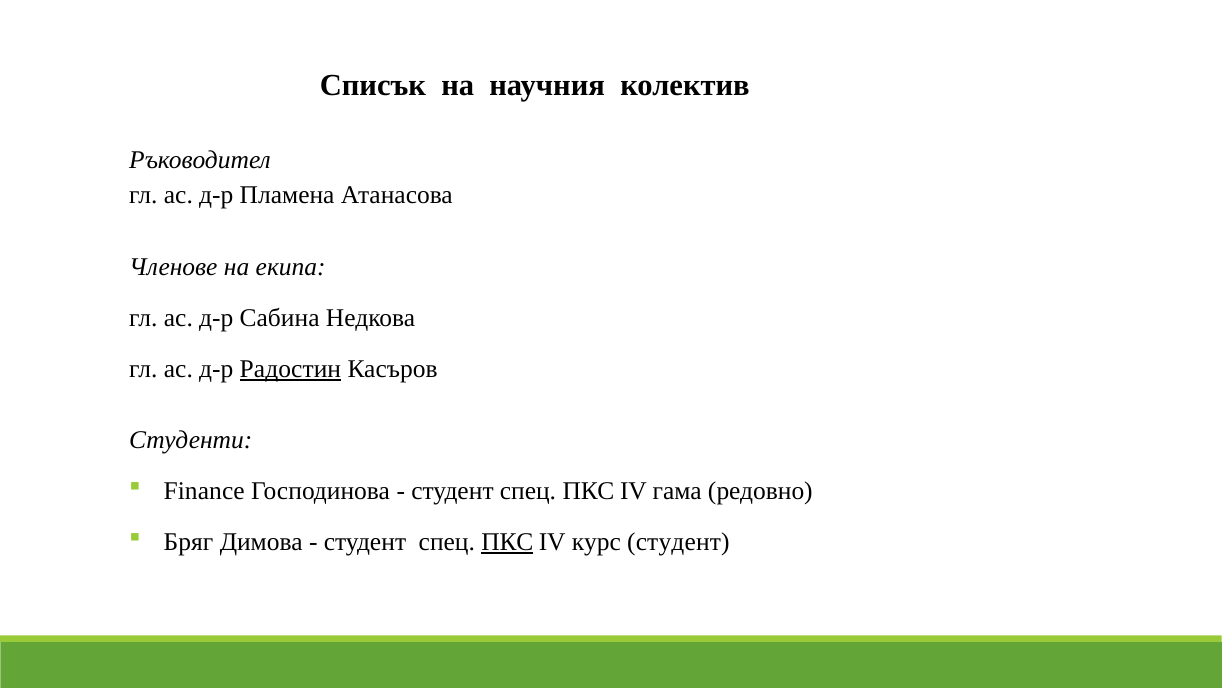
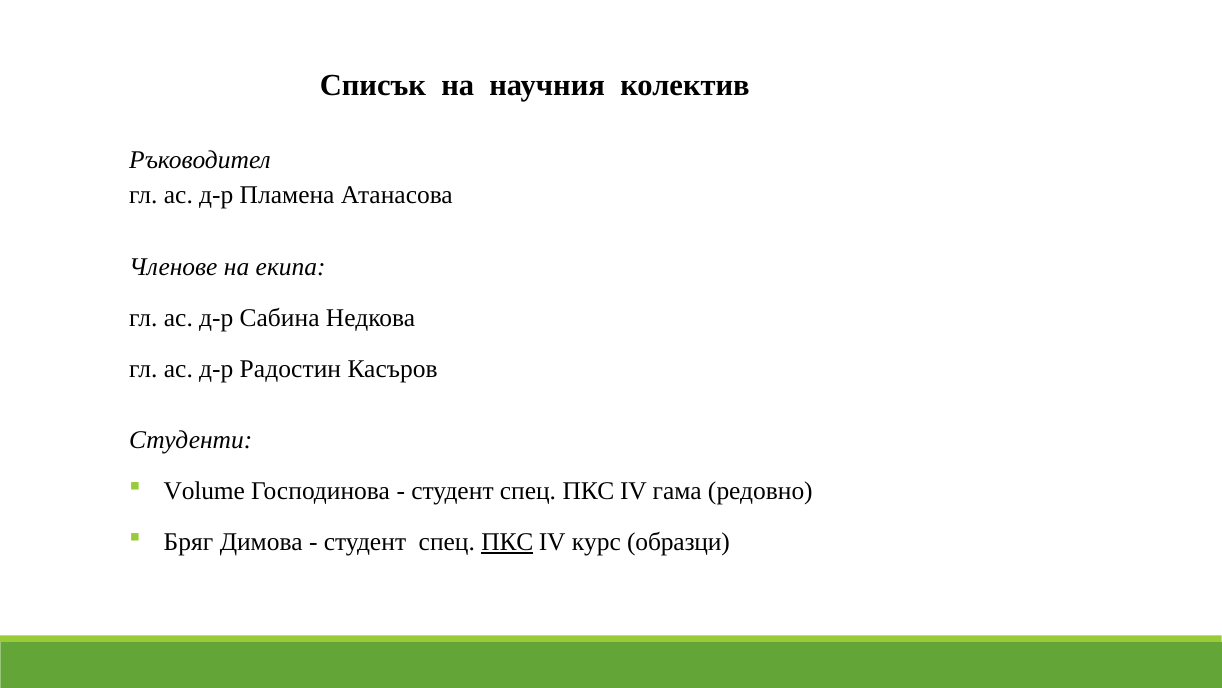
Радостин underline: present -> none
Finance: Finance -> Volume
курс студент: студент -> образци
